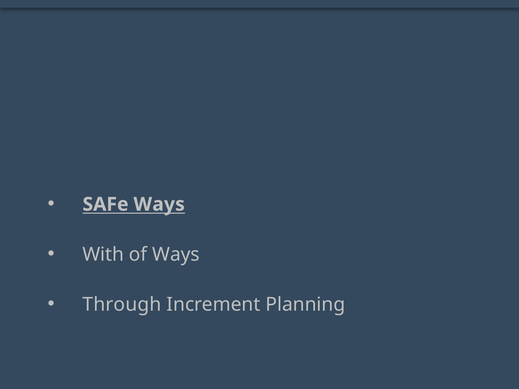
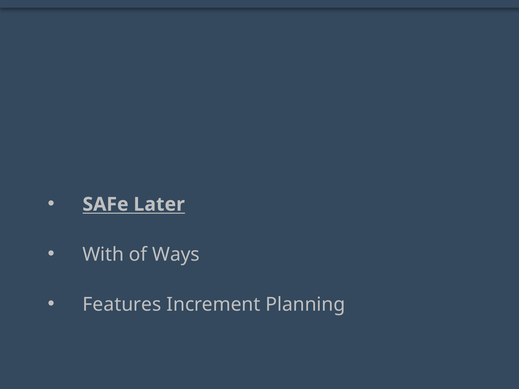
SAFe Ways: Ways -> Later
Through: Through -> Features
